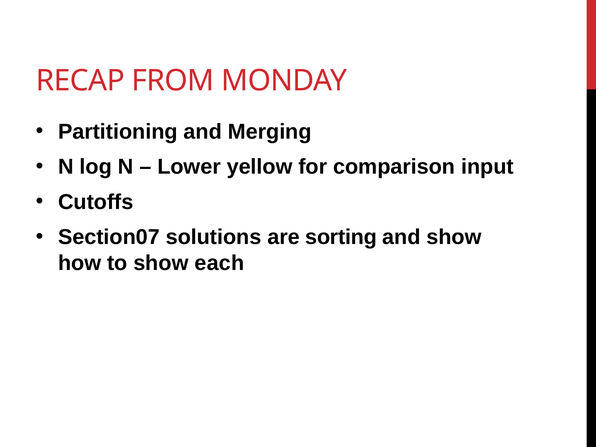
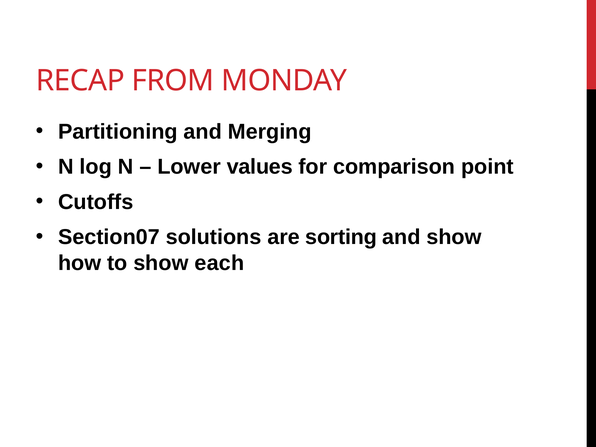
yellow: yellow -> values
input: input -> point
